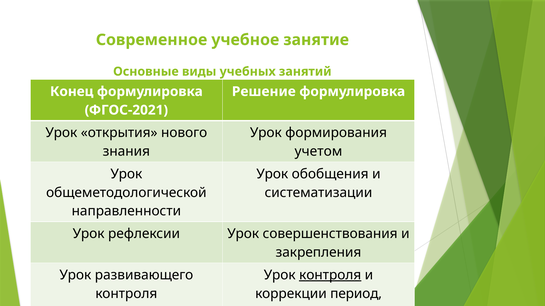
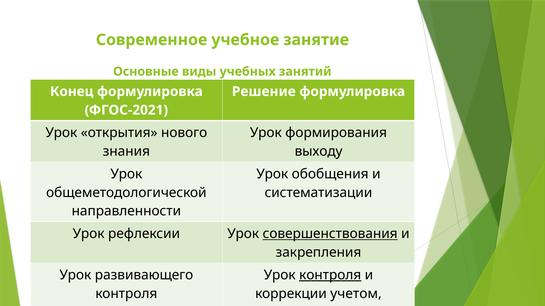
учетом: учетом -> выходу
совершенствования underline: none -> present
период: период -> учетом
